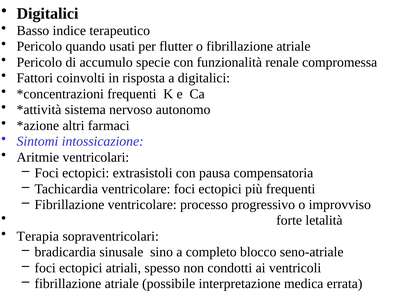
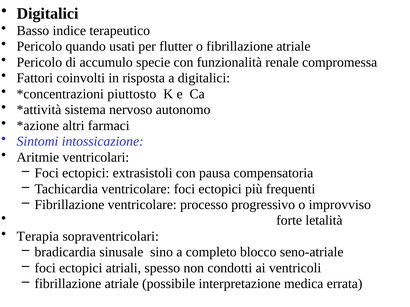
frequenti at (132, 94): frequenti -> piuttosto
